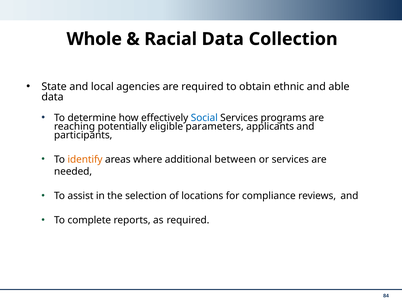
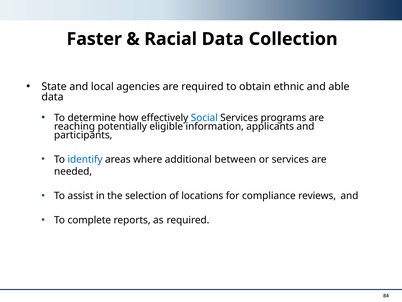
Whole: Whole -> Faster
parameters: parameters -> information
identify colour: orange -> blue
